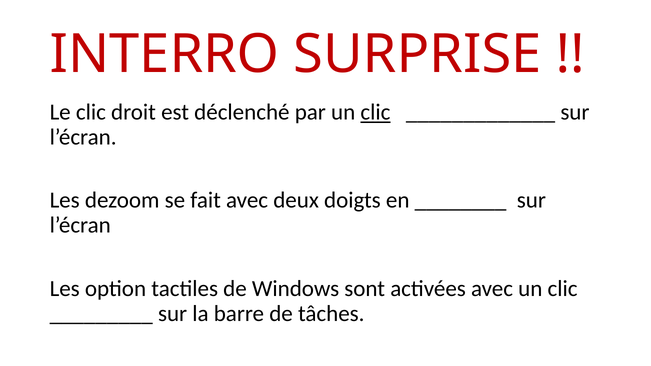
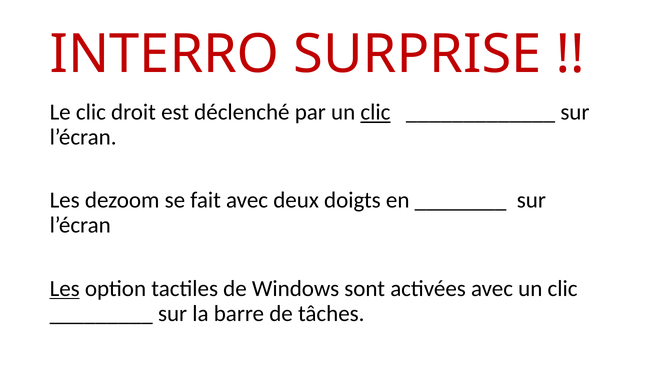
Les at (65, 289) underline: none -> present
